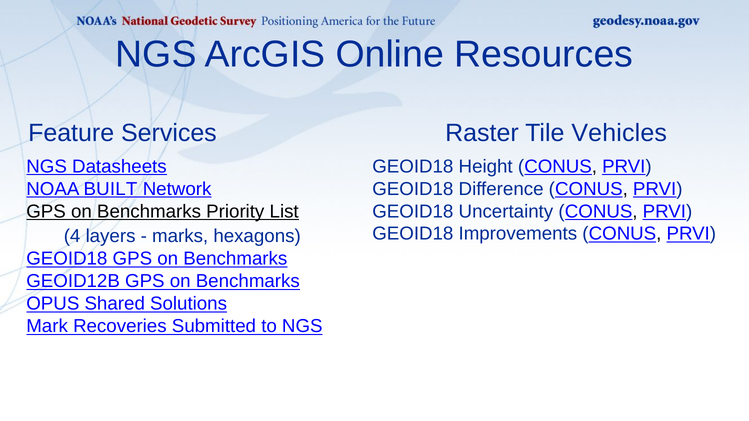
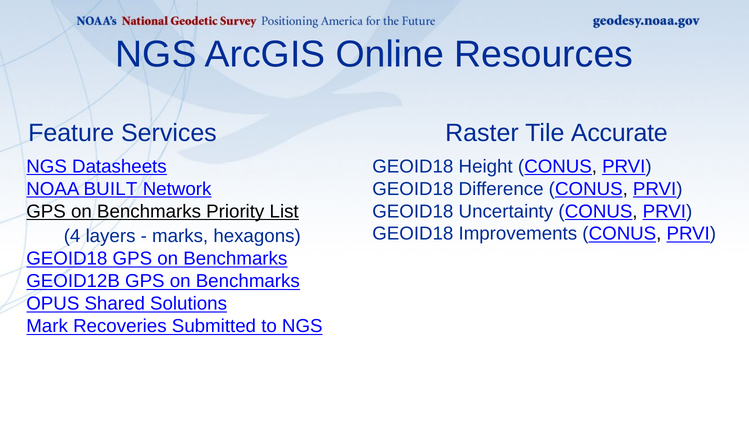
Vehicles: Vehicles -> Accurate
